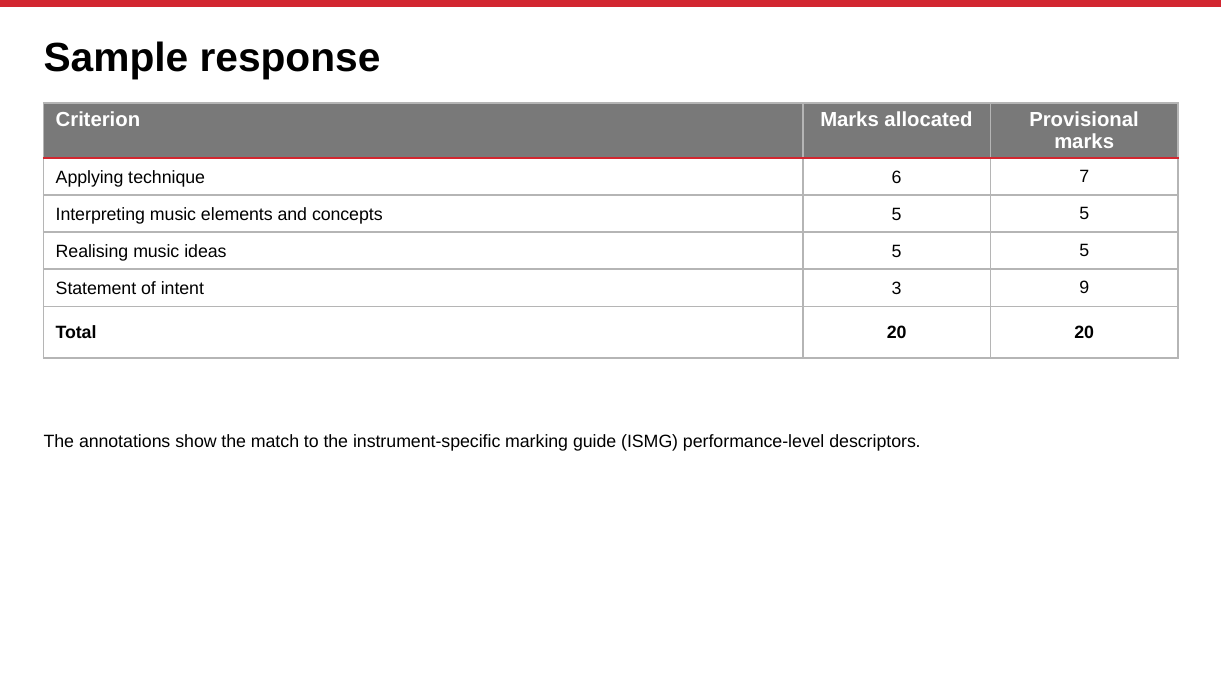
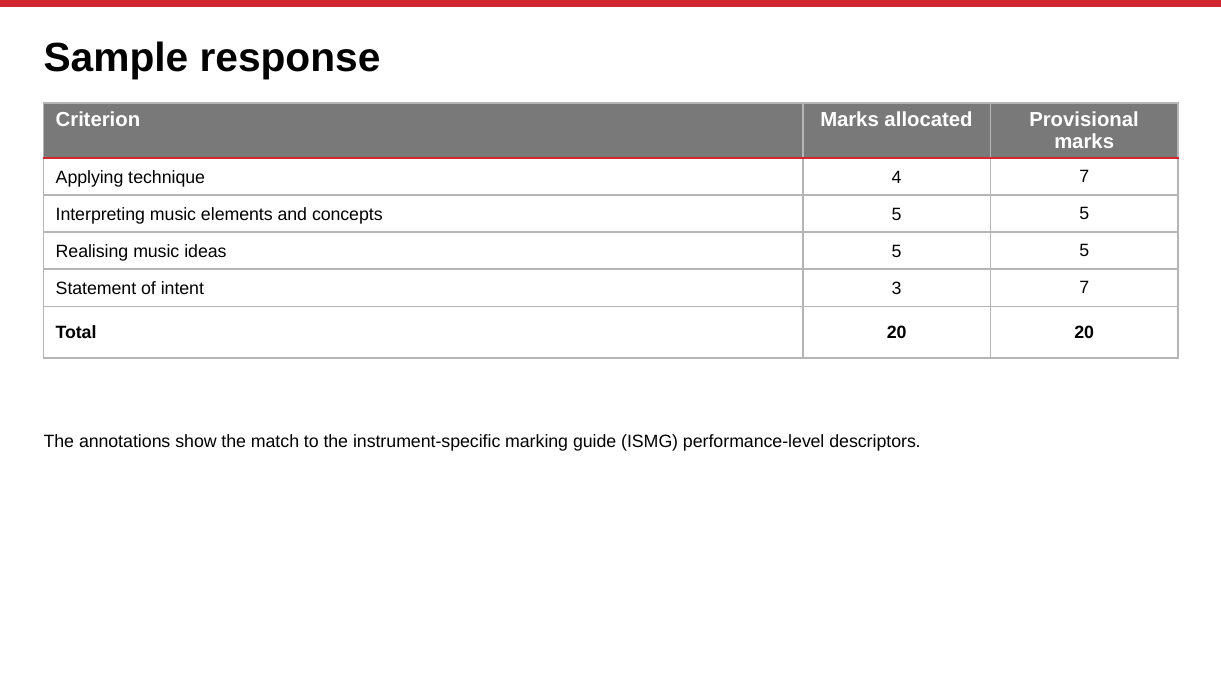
6: 6 -> 4
3 9: 9 -> 7
